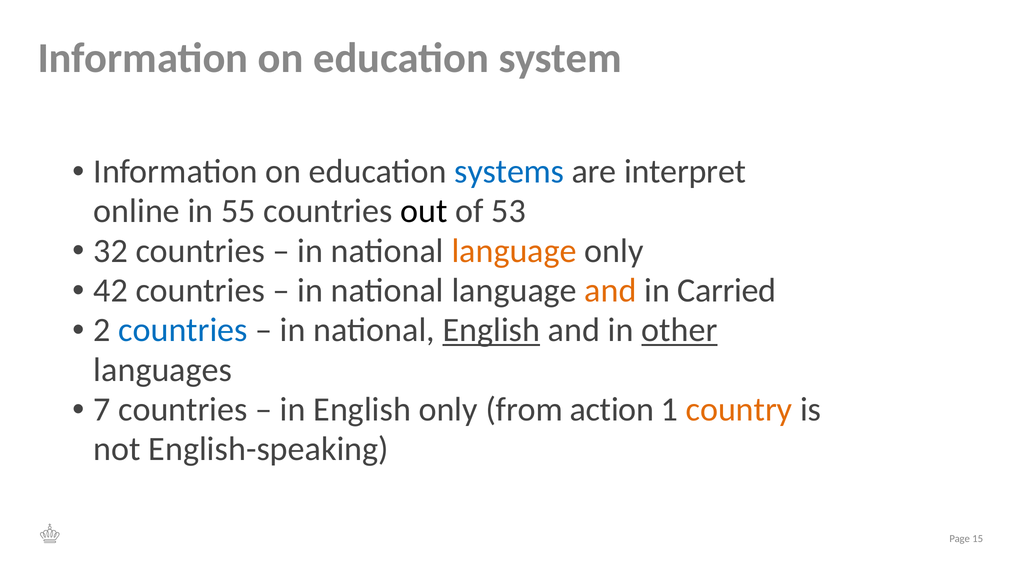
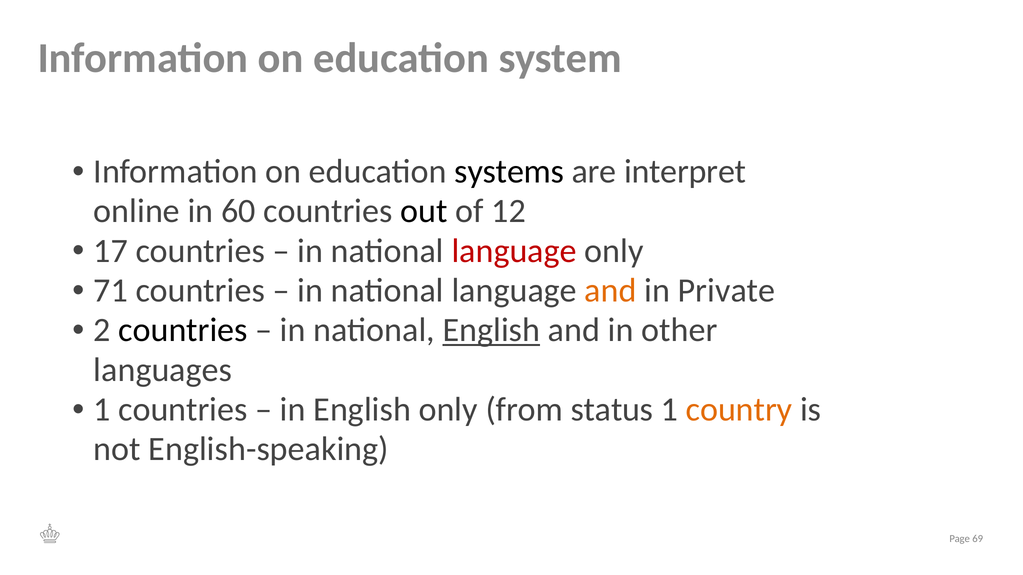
systems colour: blue -> black
55: 55 -> 60
53: 53 -> 12
32: 32 -> 17
language at (514, 251) colour: orange -> red
42: 42 -> 71
Carried: Carried -> Private
countries at (183, 330) colour: blue -> black
other underline: present -> none
7 at (102, 410): 7 -> 1
action: action -> status
15: 15 -> 69
